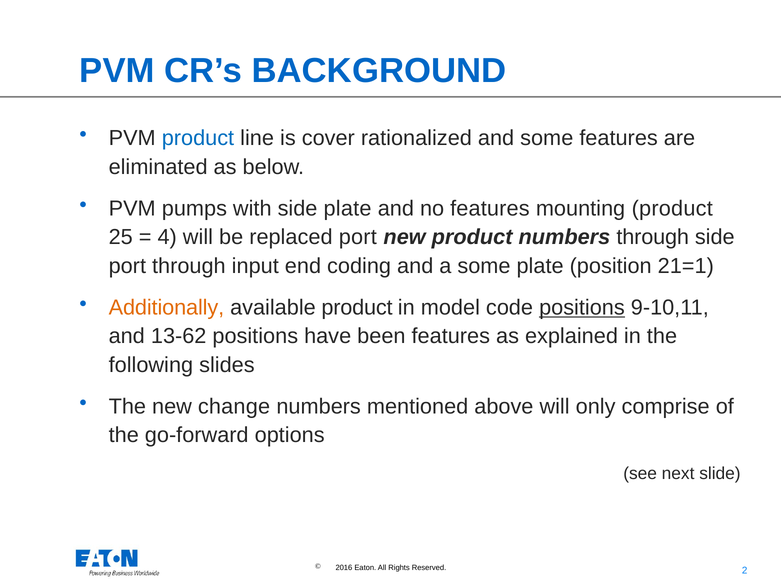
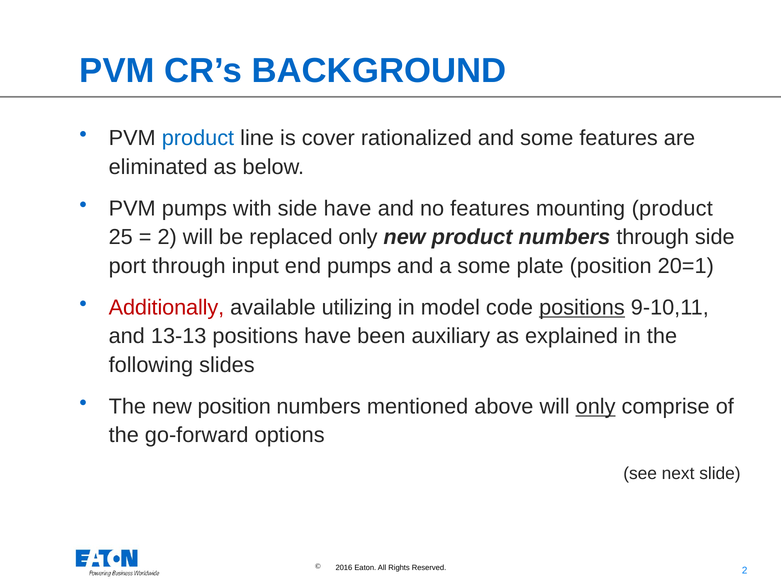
side plate: plate -> have
4 at (167, 237): 4 -> 2
replaced port: port -> only
end coding: coding -> pumps
21=1: 21=1 -> 20=1
Additionally colour: orange -> red
available product: product -> utilizing
13-62: 13-62 -> 13-13
been features: features -> auxiliary
new change: change -> position
only at (596, 406) underline: none -> present
